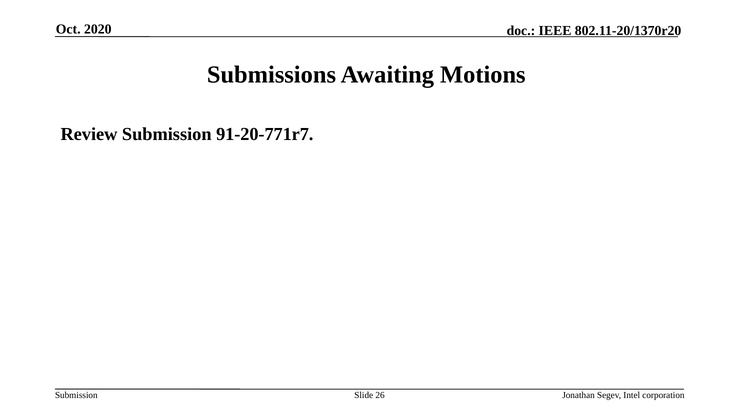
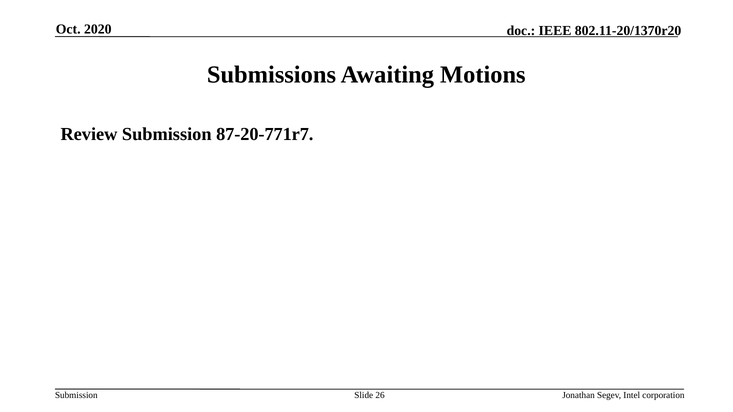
91-20-771r7: 91-20-771r7 -> 87-20-771r7
